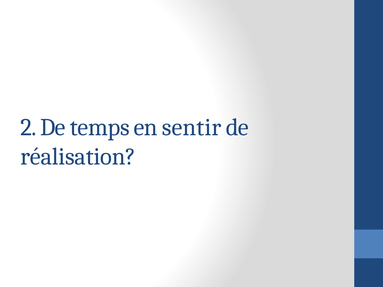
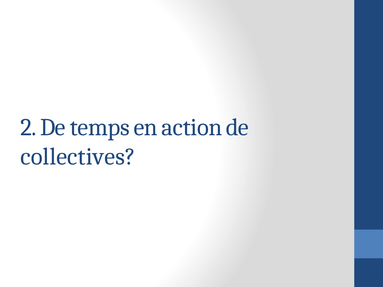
sentir: sentir -> action
réalisation: réalisation -> collectives
